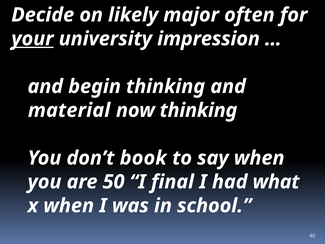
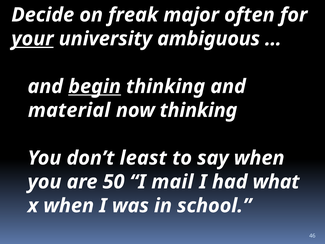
likely: likely -> freak
impression: impression -> ambiguous
begin underline: none -> present
book: book -> least
final: final -> mail
